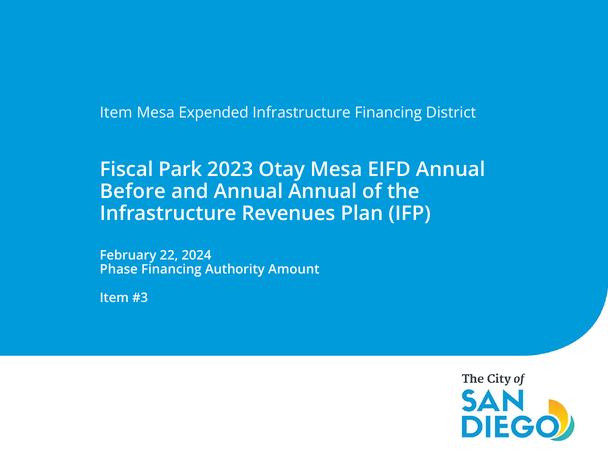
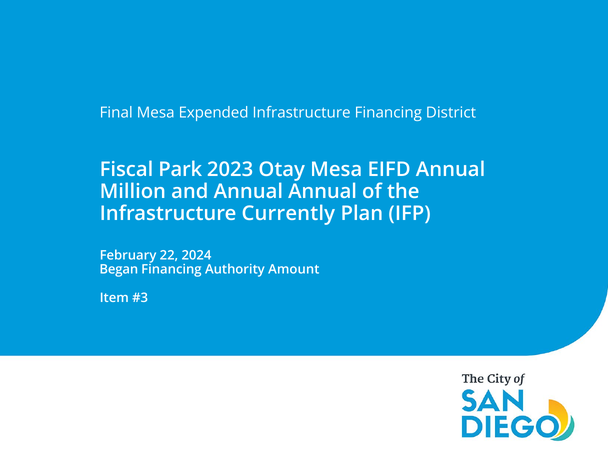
Item at (116, 113): Item -> Final
Before: Before -> Million
Revenues: Revenues -> Currently
Phase: Phase -> Began
